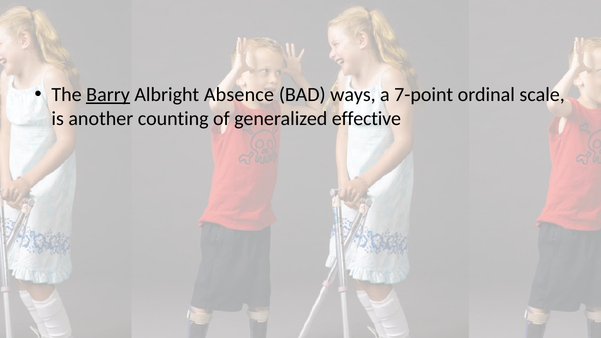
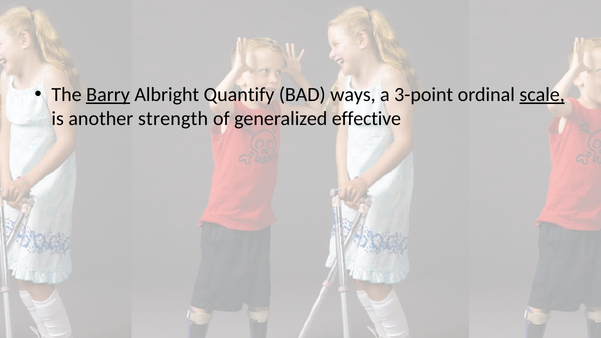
Absence: Absence -> Quantify
7-point: 7-point -> 3-point
scale underline: none -> present
counting: counting -> strength
